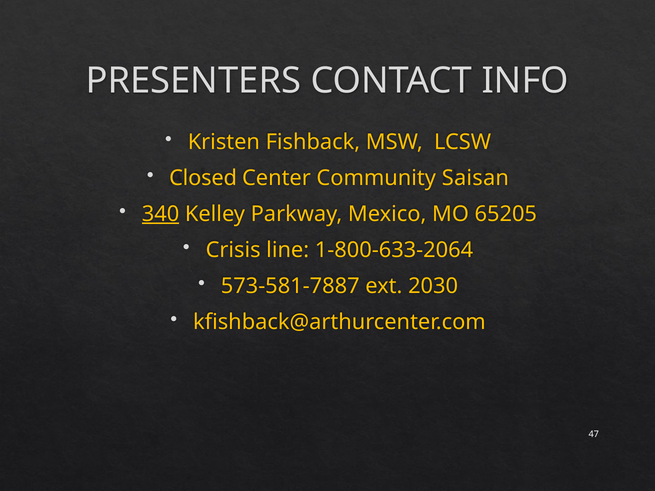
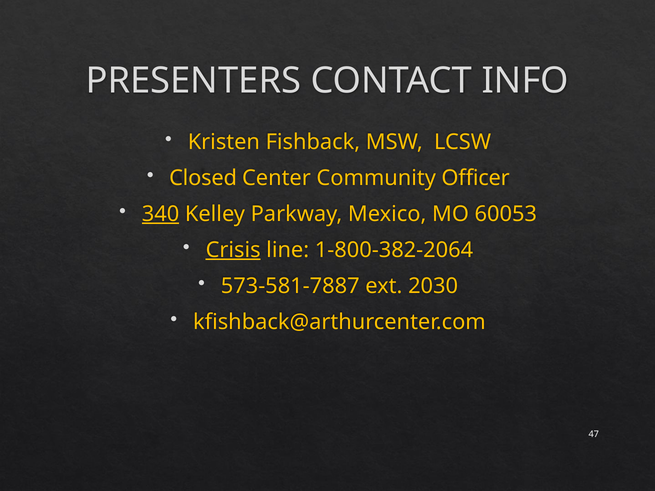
Saisan: Saisan -> Officer
65205: 65205 -> 60053
Crisis underline: none -> present
1-800-633-2064: 1-800-633-2064 -> 1-800-382-2064
